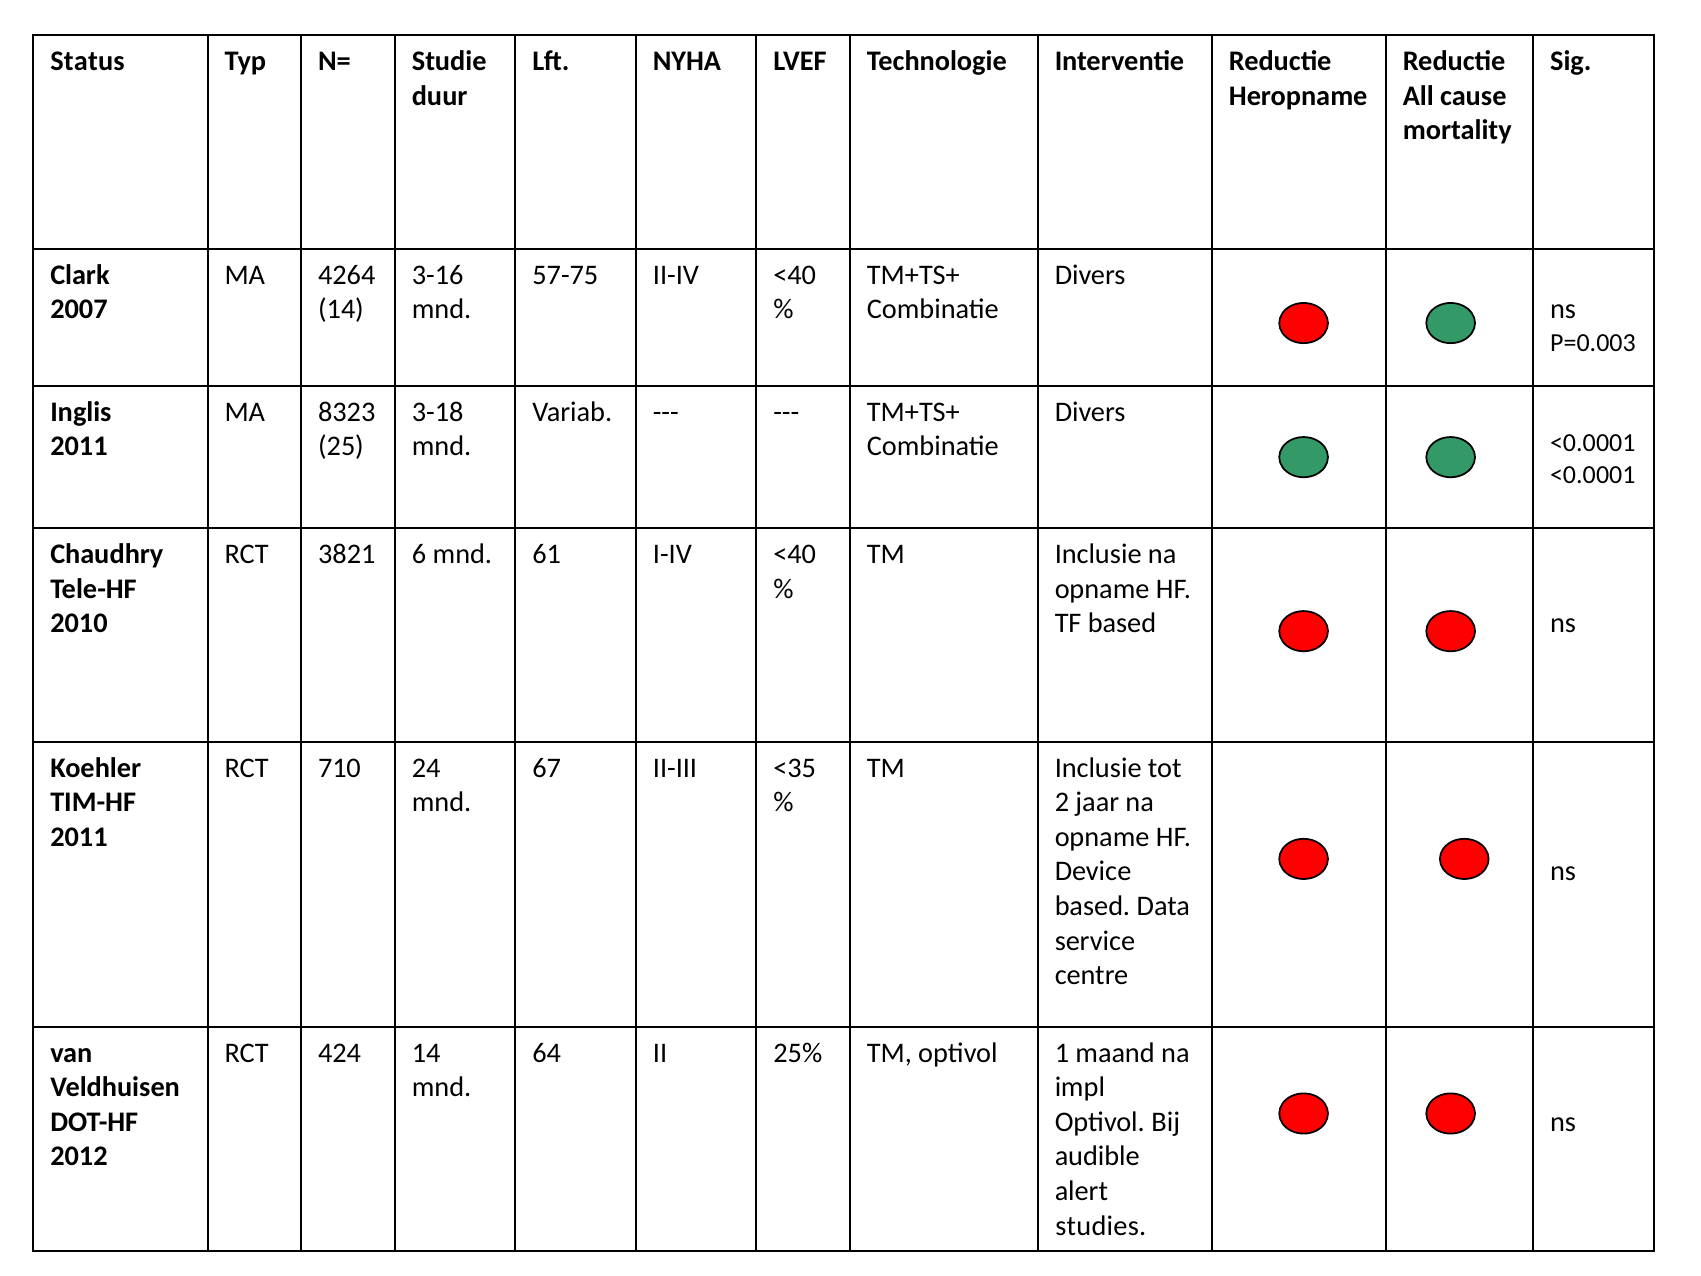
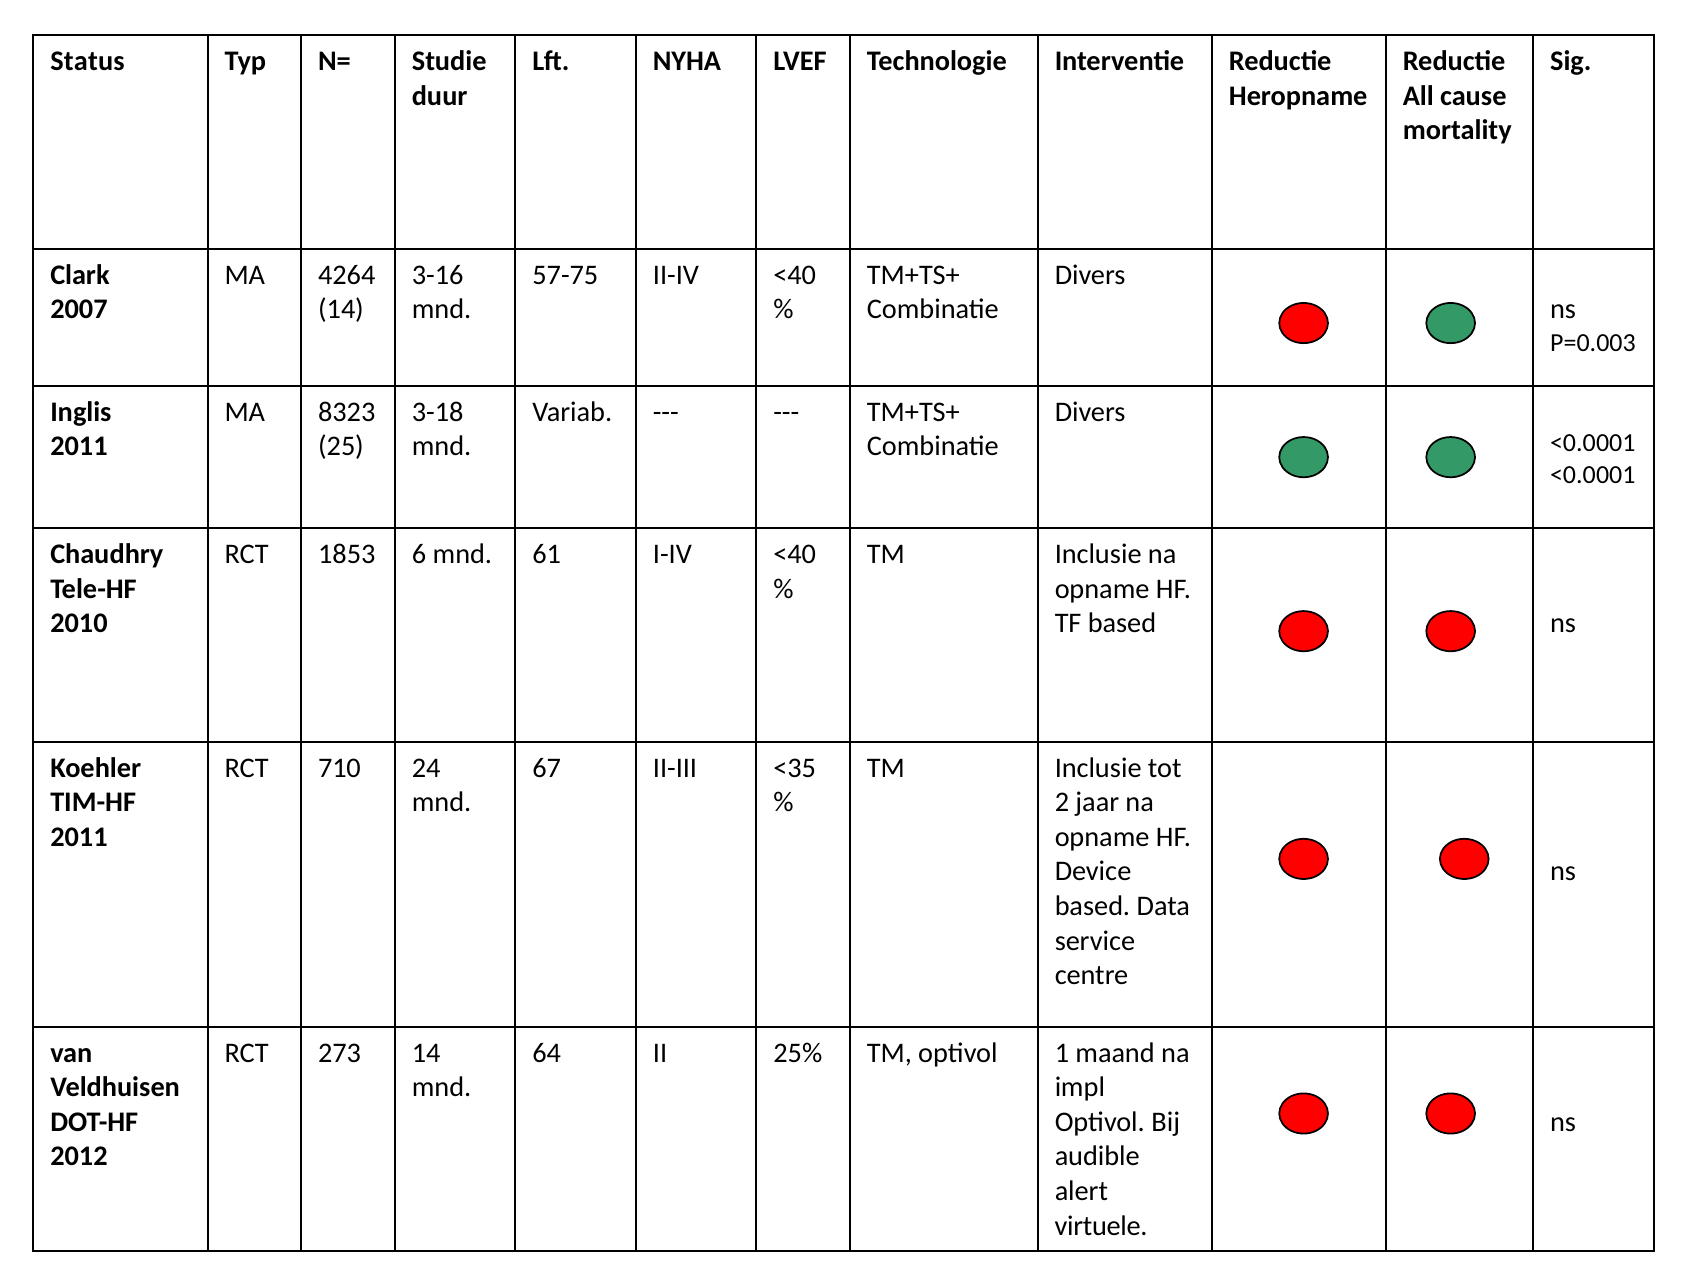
3821: 3821 -> 1853
424: 424 -> 273
studies: studies -> virtuele
